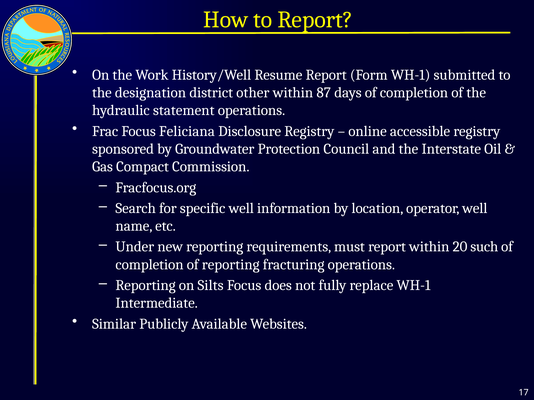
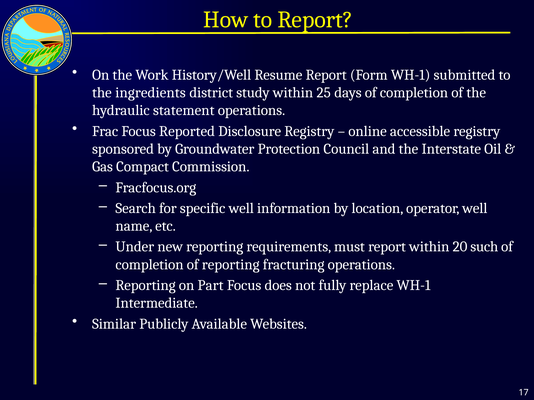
designation: designation -> ingredients
other: other -> study
87: 87 -> 25
Feliciana: Feliciana -> Reported
Silts: Silts -> Part
